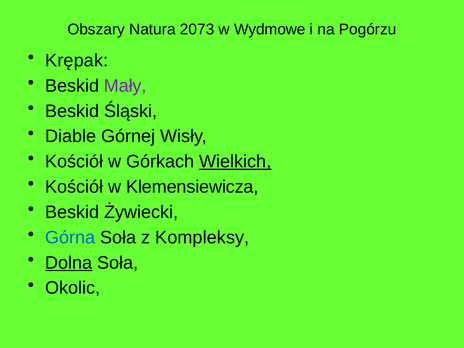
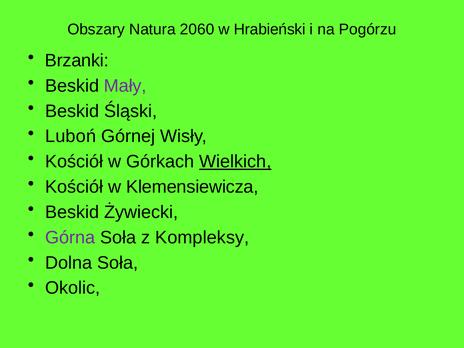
2073: 2073 -> 2060
Wydmowe: Wydmowe -> Hrabieński
Krępak: Krępak -> Brzanki
Diable: Diable -> Luboń
Górna colour: blue -> purple
Dolna underline: present -> none
